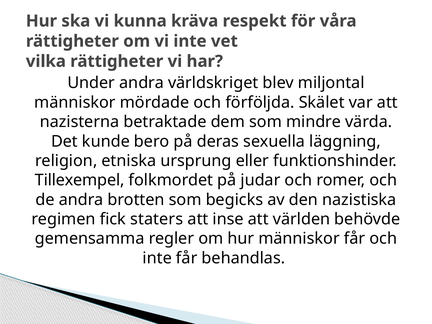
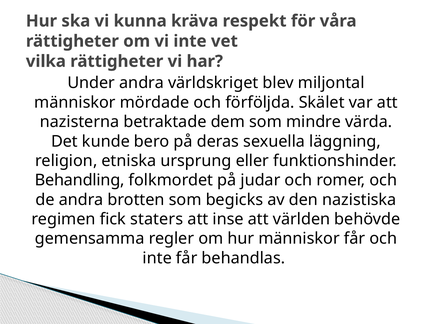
Tillexempel: Tillexempel -> Behandling
